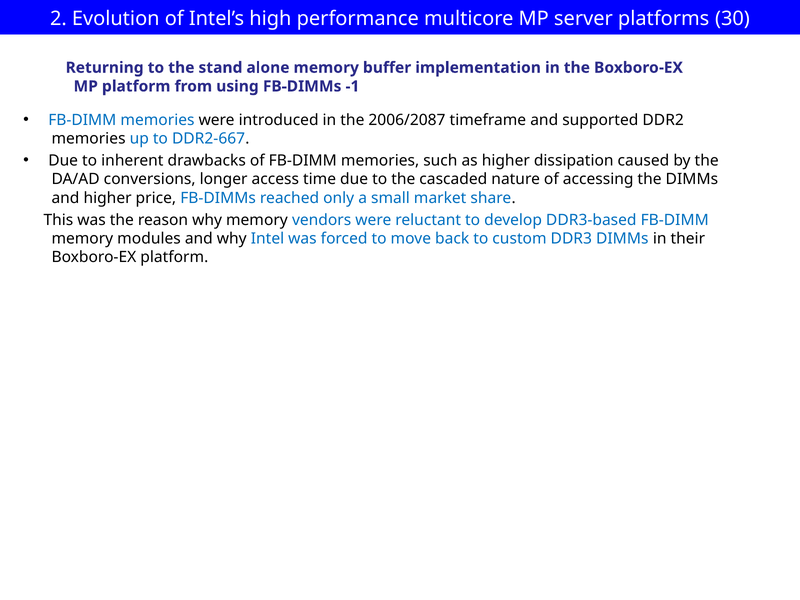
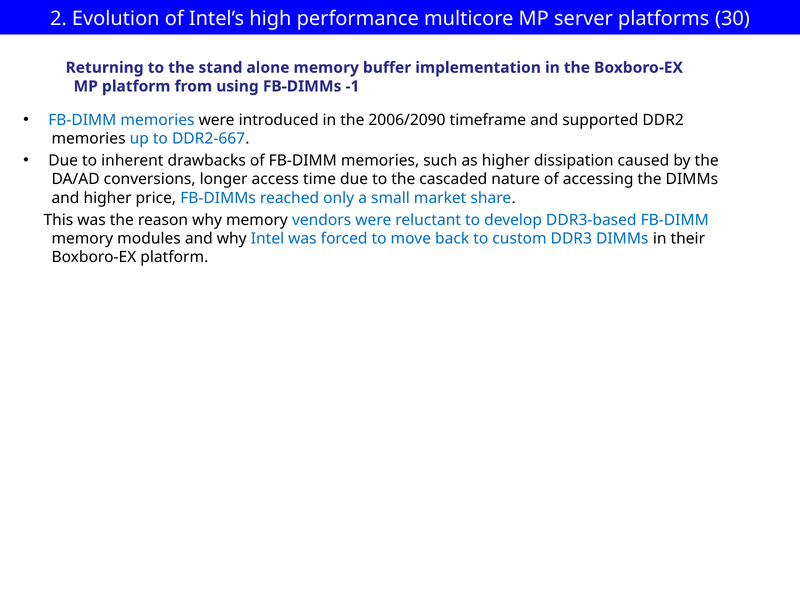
2006/2087: 2006/2087 -> 2006/2090
